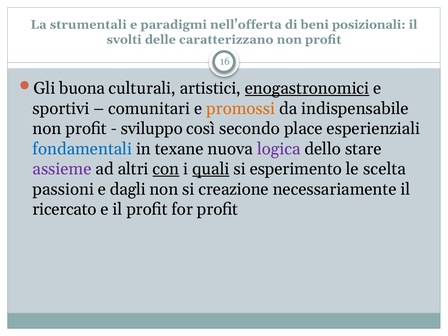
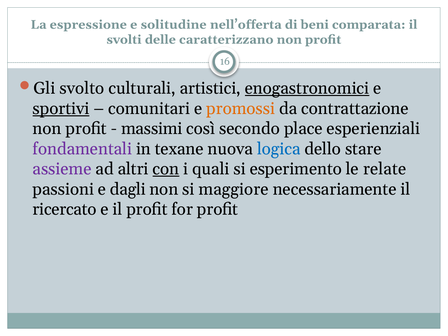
strumentali: strumentali -> espressione
paradigmi: paradigmi -> solitudine
posizionali: posizionali -> comparata
buona: buona -> svolto
sportivi underline: none -> present
indispensabile: indispensabile -> contrattazione
sviluppo: sviluppo -> massimi
fondamentali colour: blue -> purple
logica colour: purple -> blue
quali underline: present -> none
scelta: scelta -> relate
creazione: creazione -> maggiore
